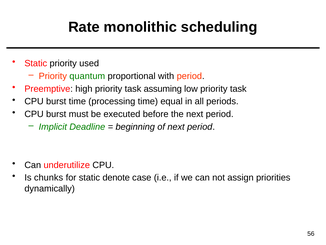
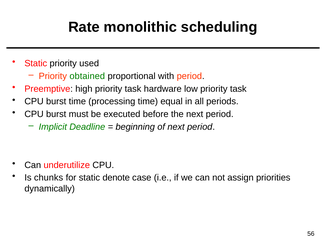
quantum: quantum -> obtained
assuming: assuming -> hardware
